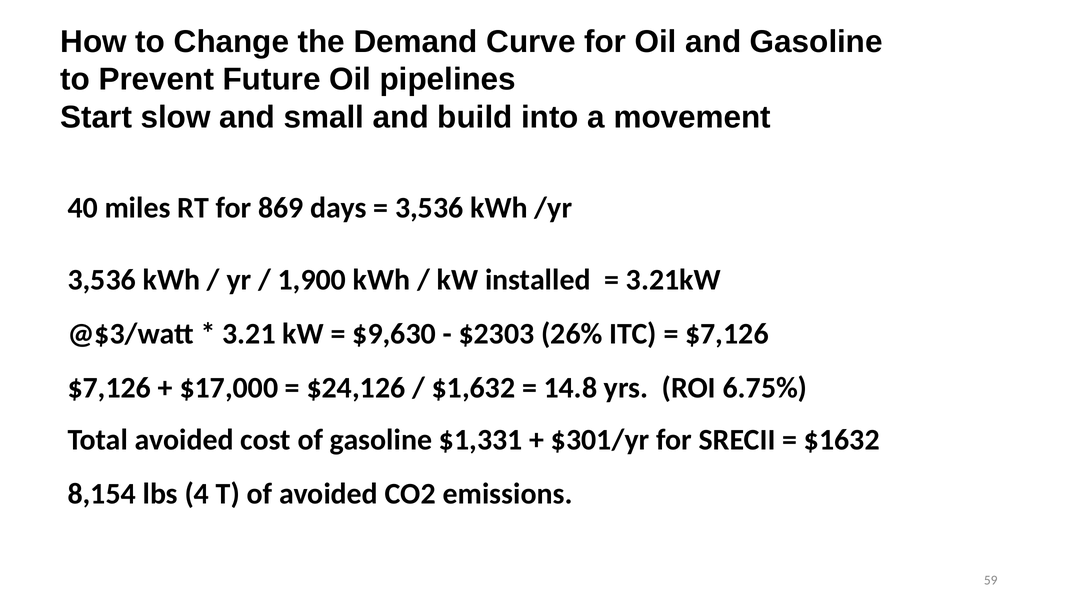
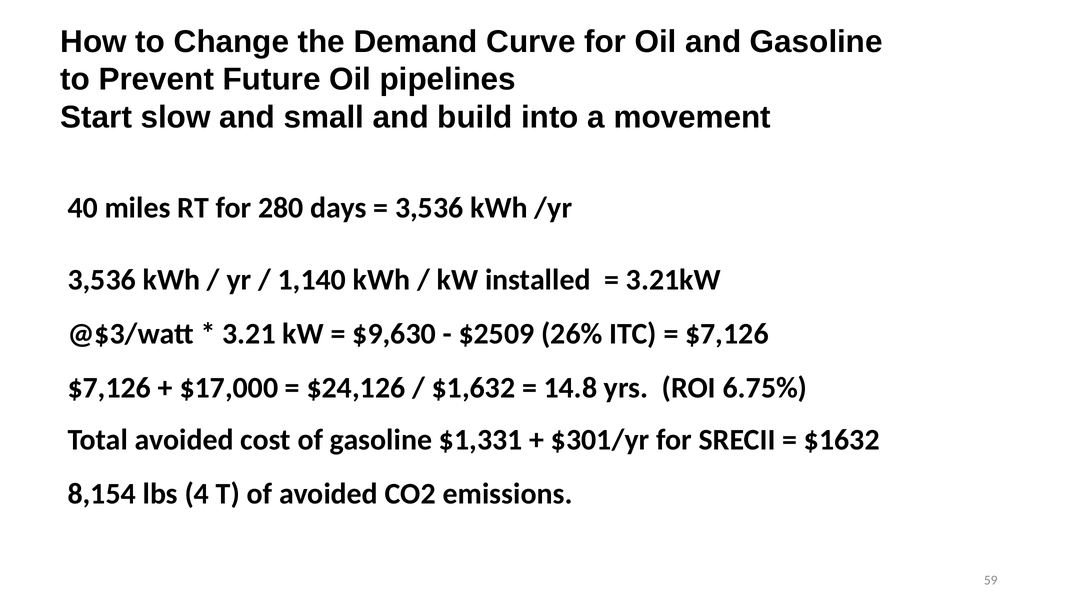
869: 869 -> 280
1,900: 1,900 -> 1,140
$2303: $2303 -> $2509
